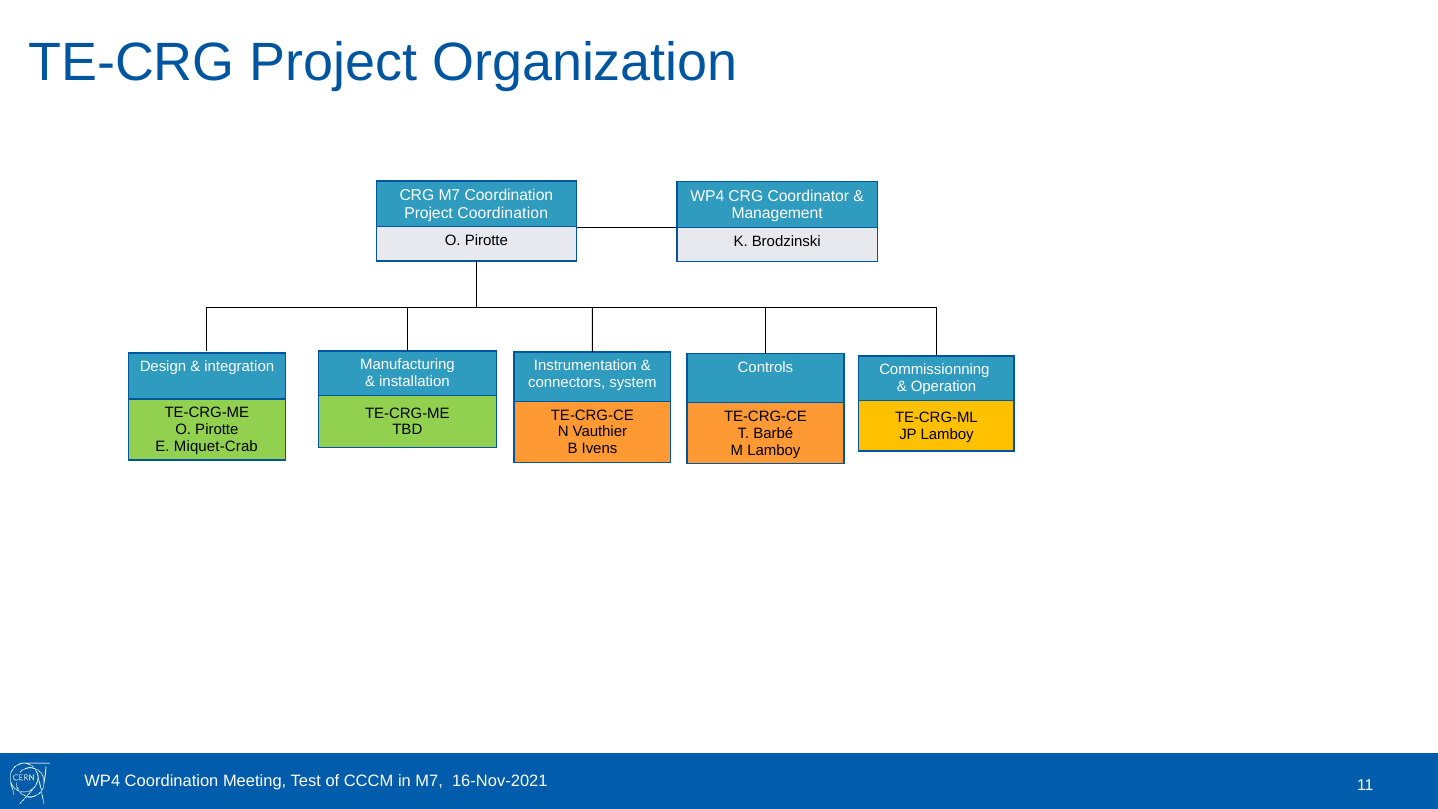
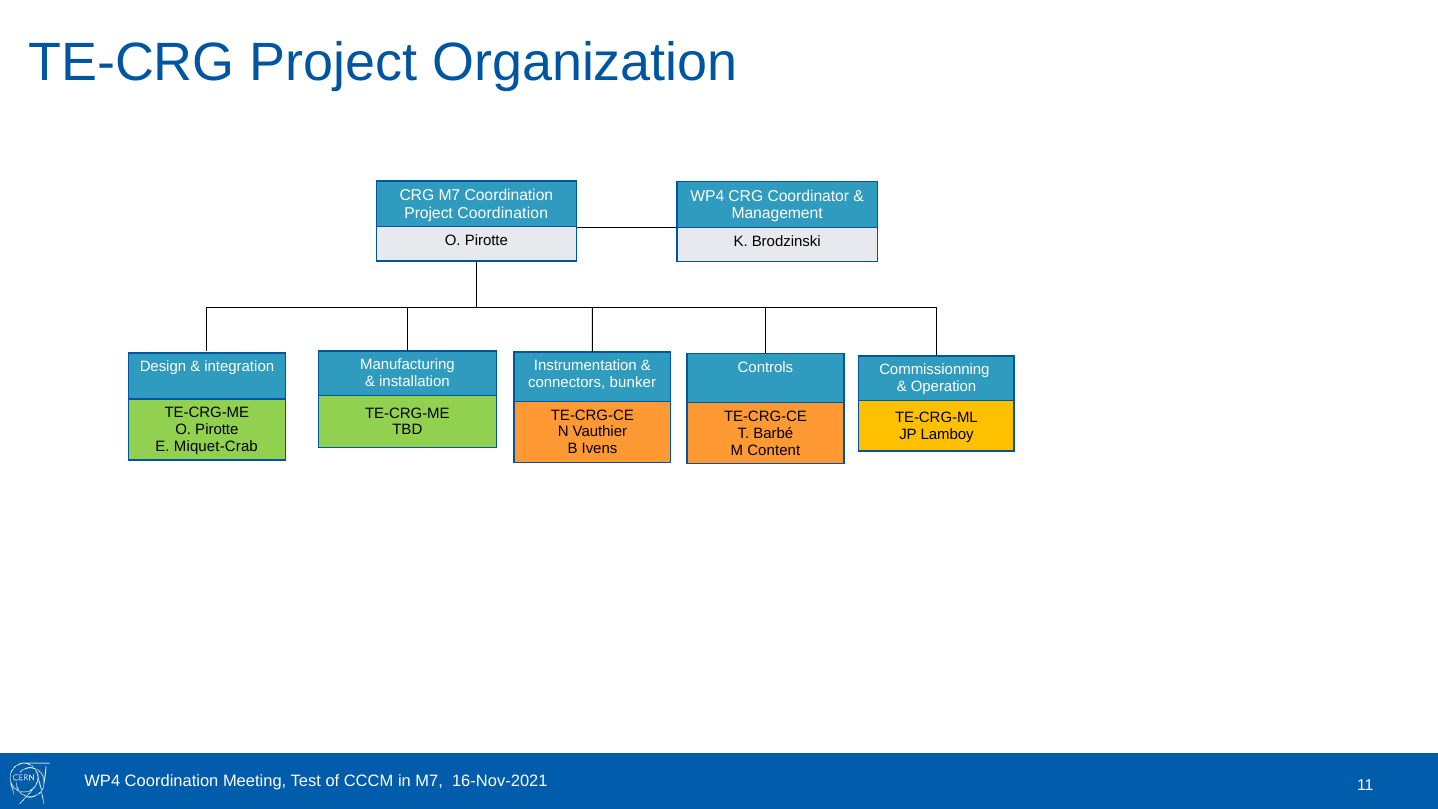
system: system -> bunker
M Lamboy: Lamboy -> Content
